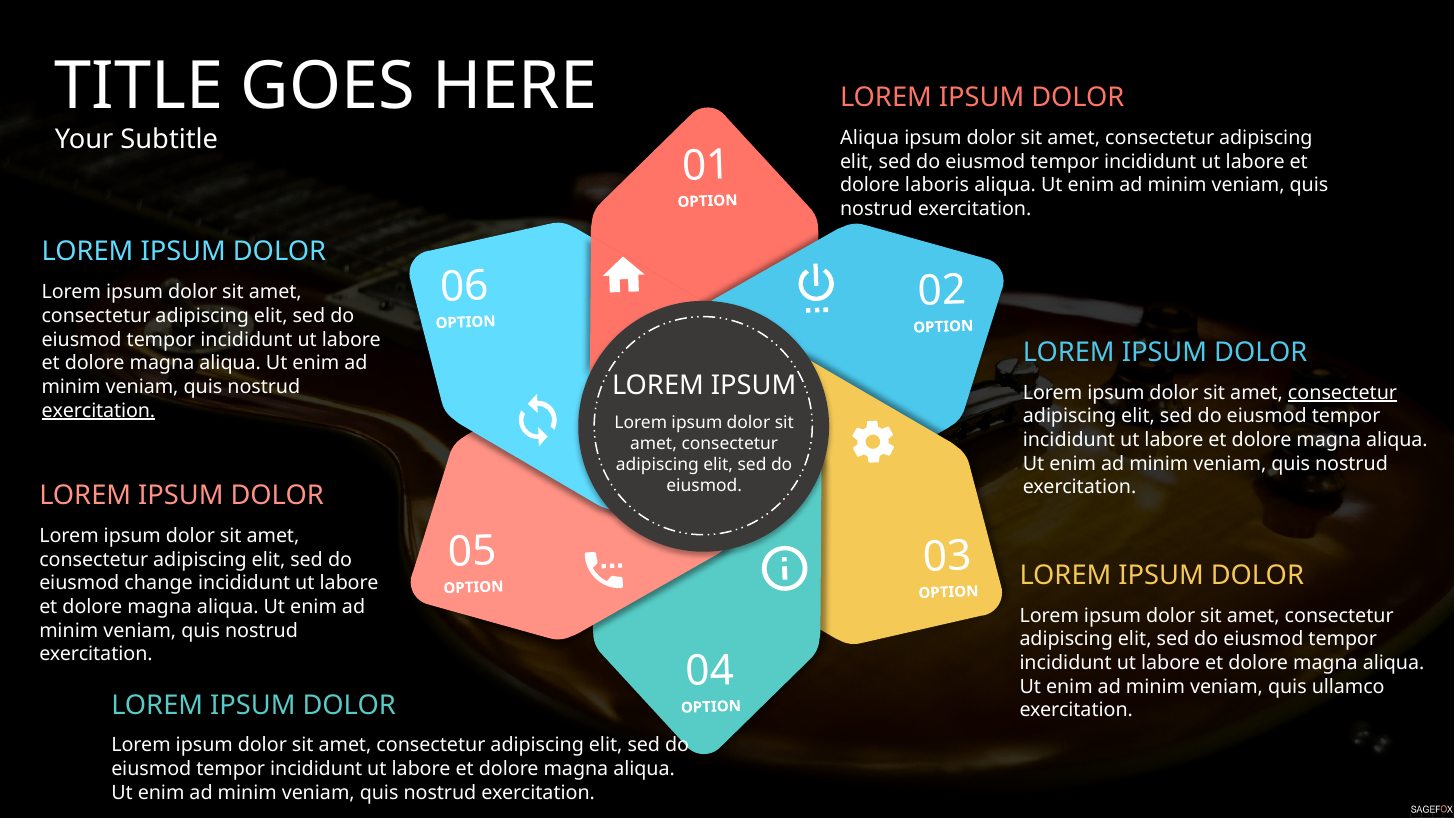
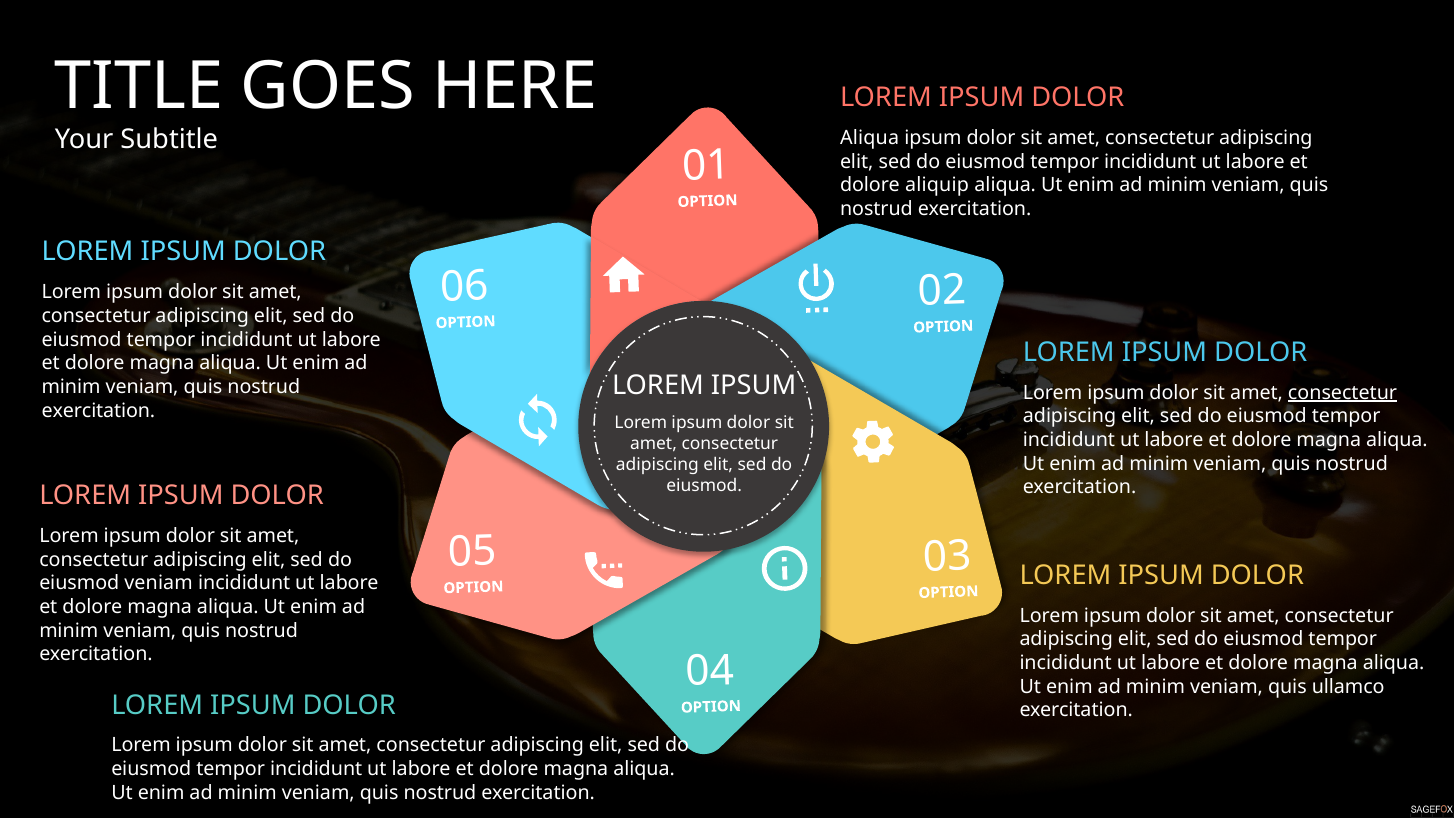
laboris: laboris -> aliquip
exercitation at (98, 411) underline: present -> none
eiusmod change: change -> veniam
